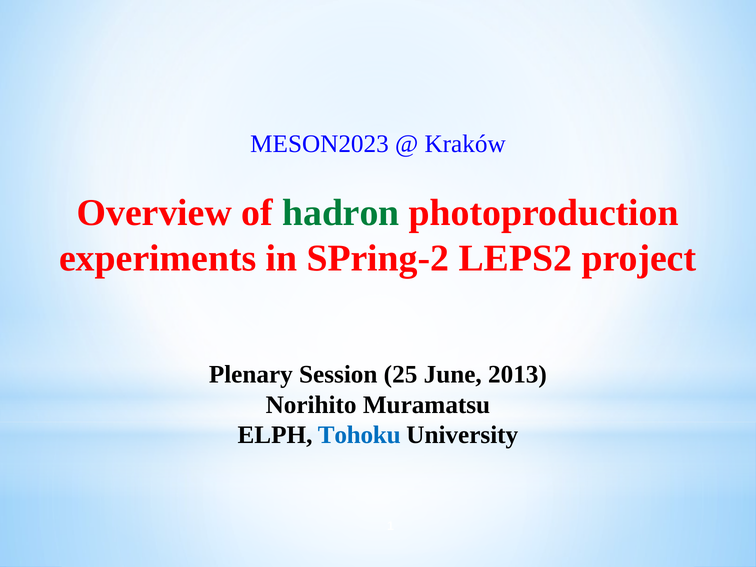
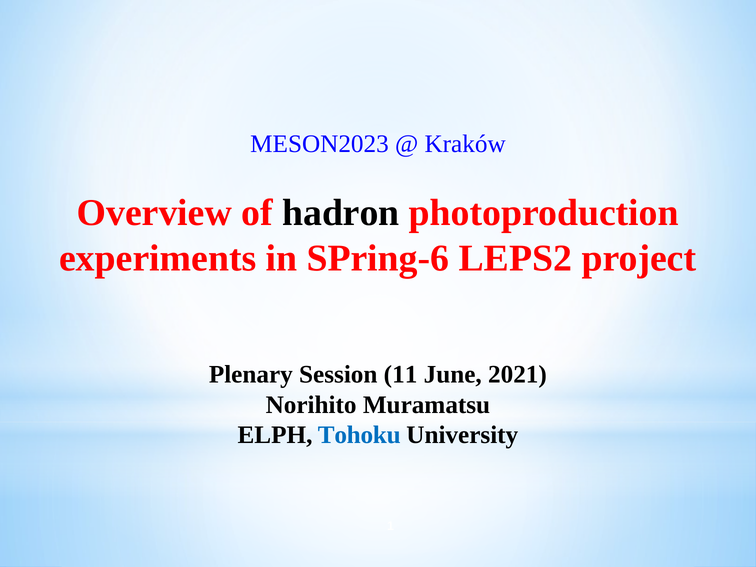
hadron colour: green -> black
SPring-2: SPring-2 -> SPring-6
25: 25 -> 11
2013: 2013 -> 2021
